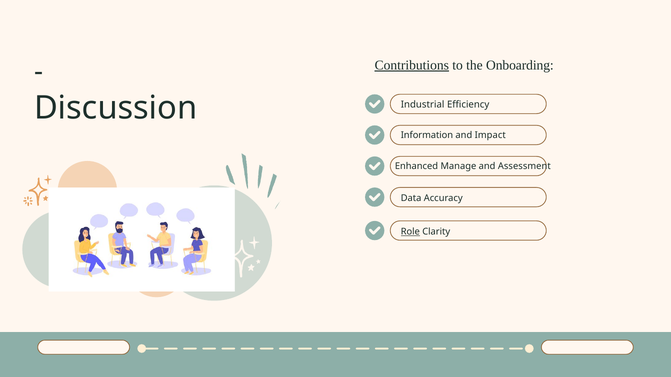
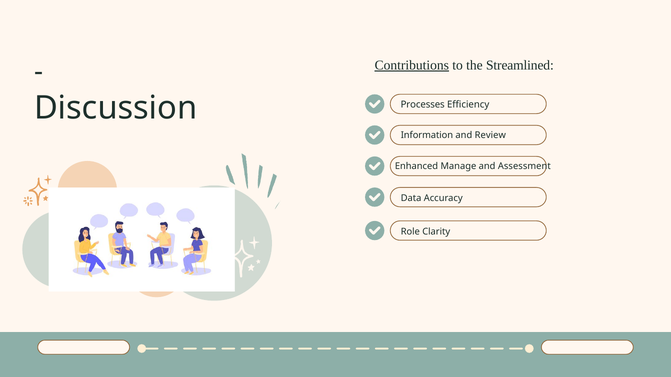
Onboarding: Onboarding -> Streamlined
Industrial: Industrial -> Processes
Impact: Impact -> Review
Role underline: present -> none
